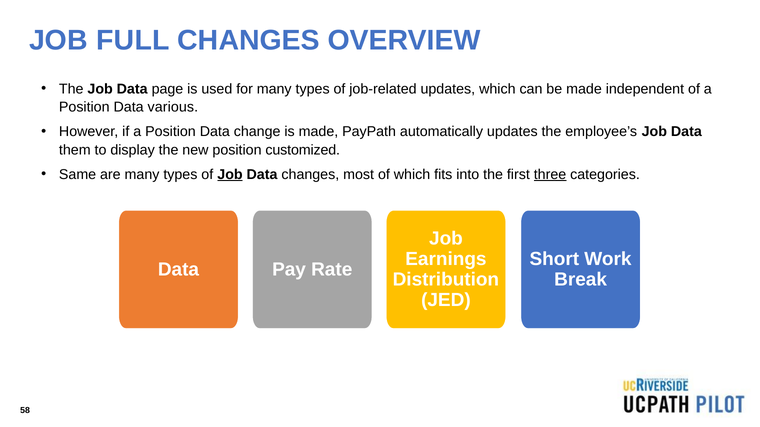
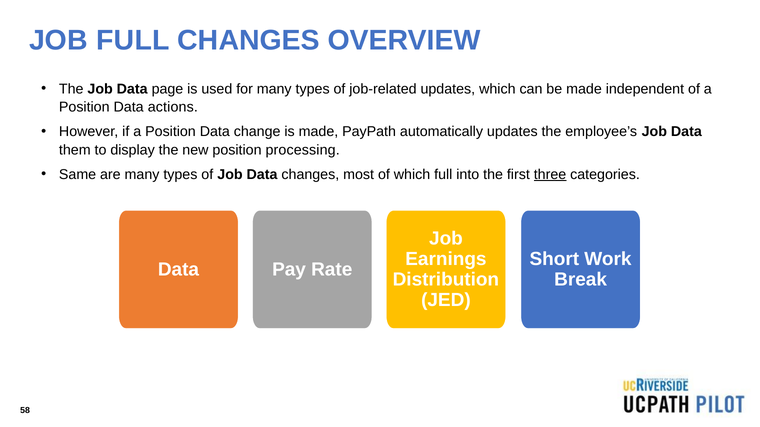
various: various -> actions
customized: customized -> processing
Job at (230, 175) underline: present -> none
which fits: fits -> full
